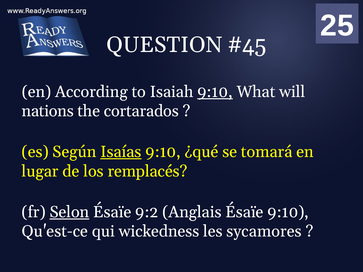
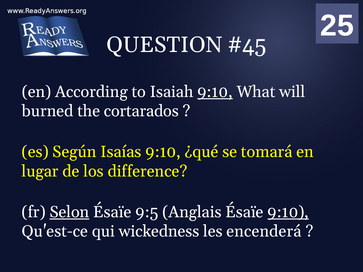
nations: nations -> burned
Isaías underline: present -> none
remplacés: remplacés -> difference
9:2: 9:2 -> 9:5
9:10 at (288, 212) underline: none -> present
sycamores: sycamores -> encenderá
